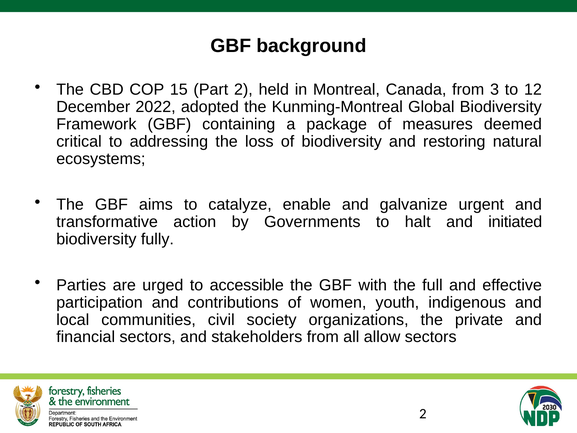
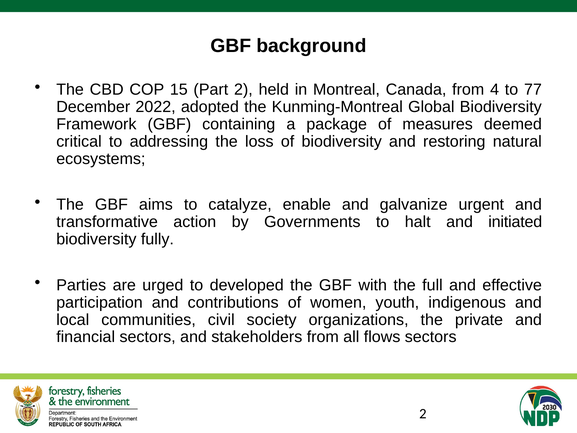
3: 3 -> 4
12: 12 -> 77
accessible: accessible -> developed
allow: allow -> flows
